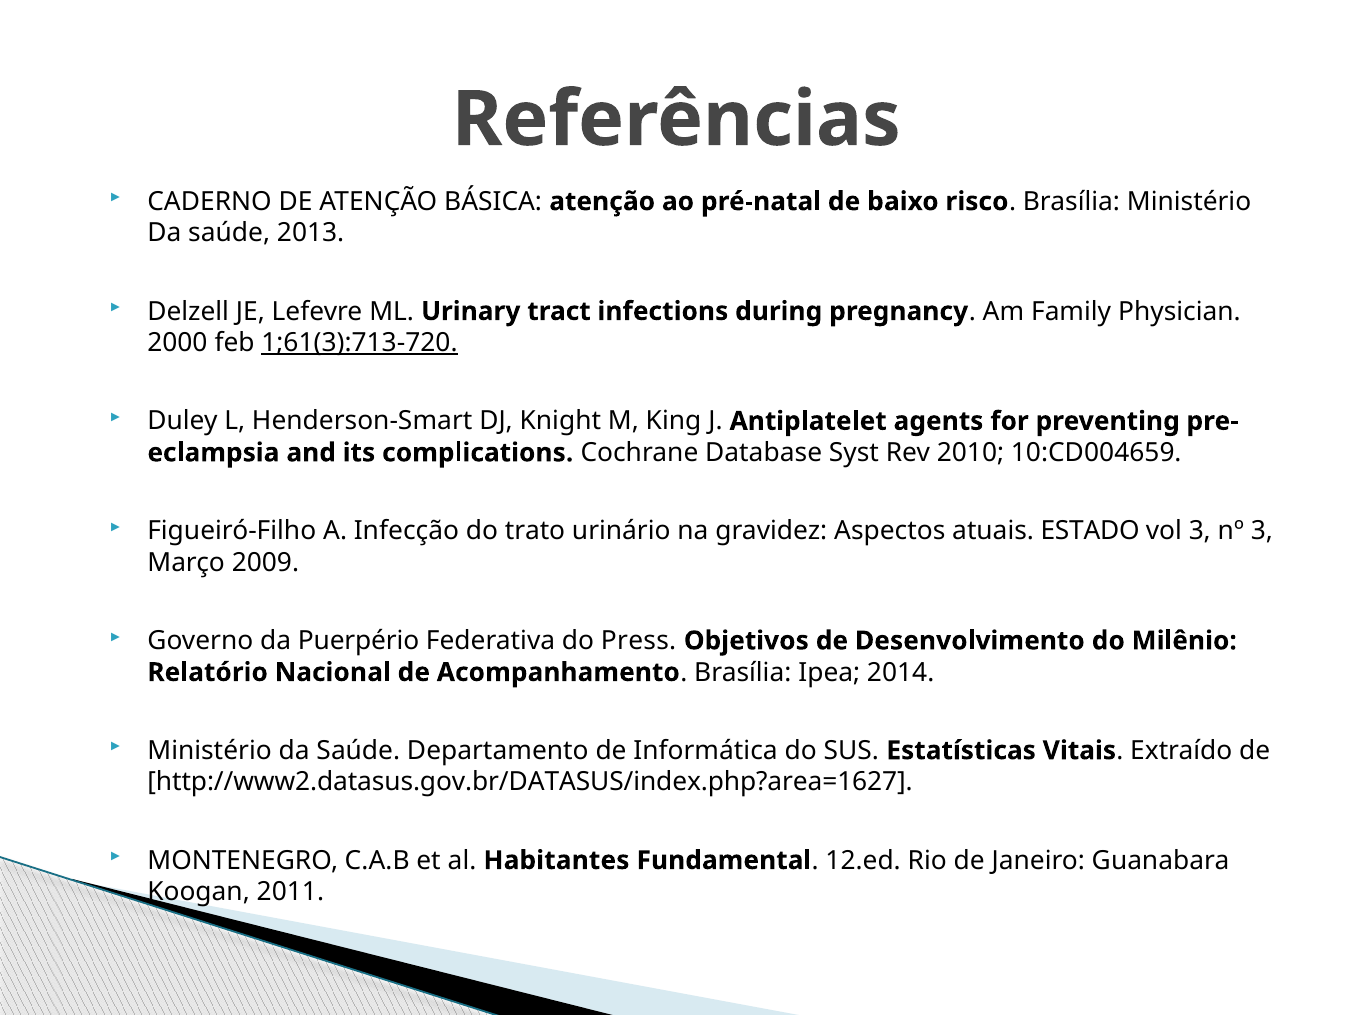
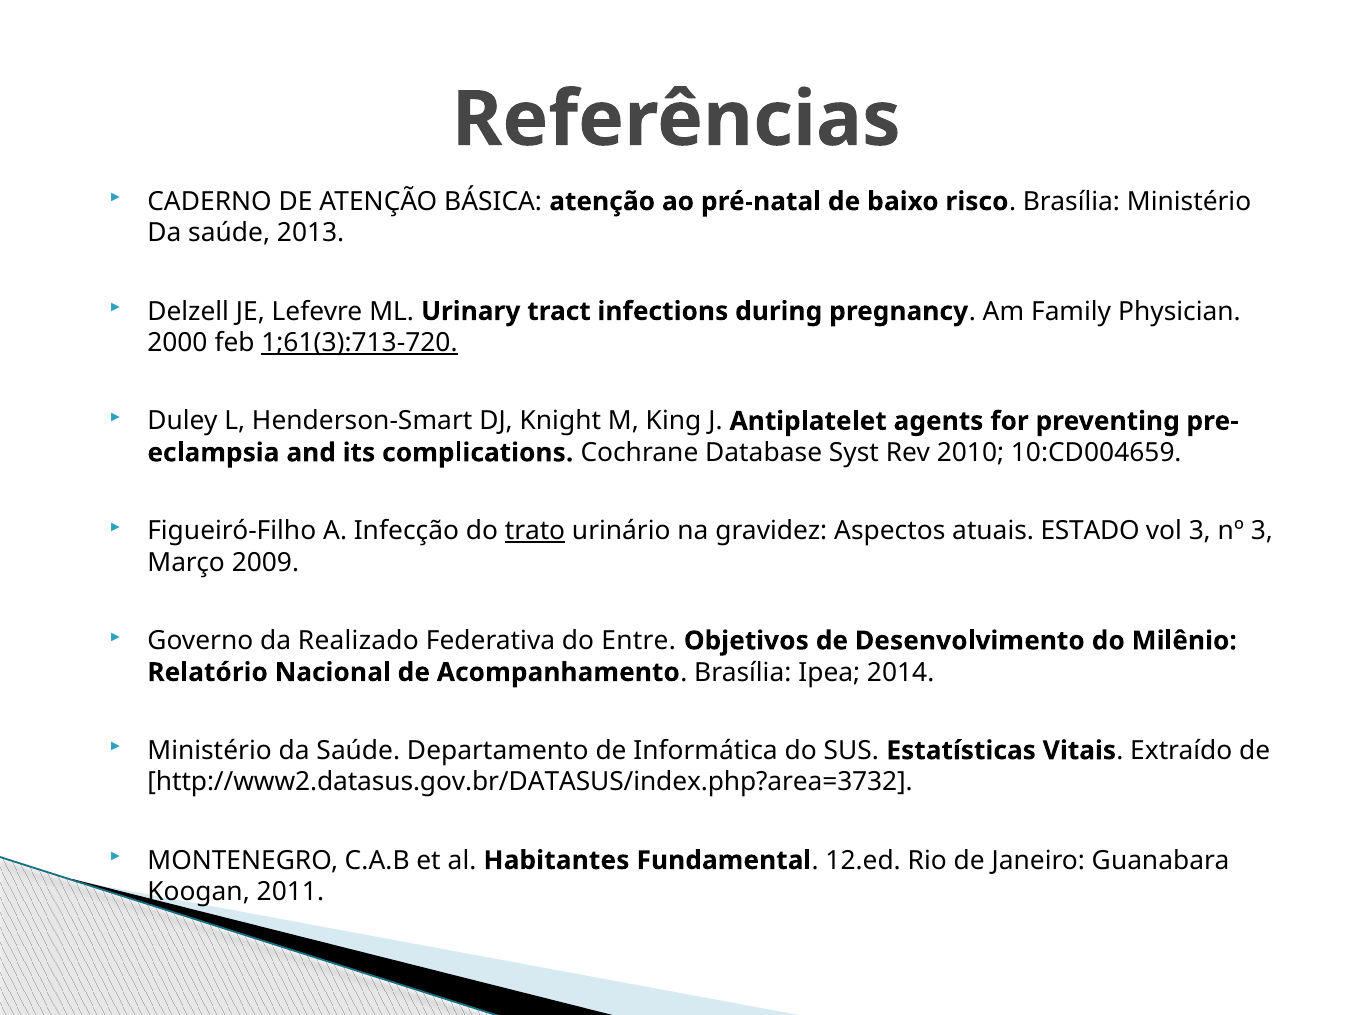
trato underline: none -> present
Puerpério: Puerpério -> Realizado
Press: Press -> Entre
http://www2.datasus.gov.br/DATASUS/index.php?area=1627: http://www2.datasus.gov.br/DATASUS/index.php?area=1627 -> http://www2.datasus.gov.br/DATASUS/index.php?area=3732
